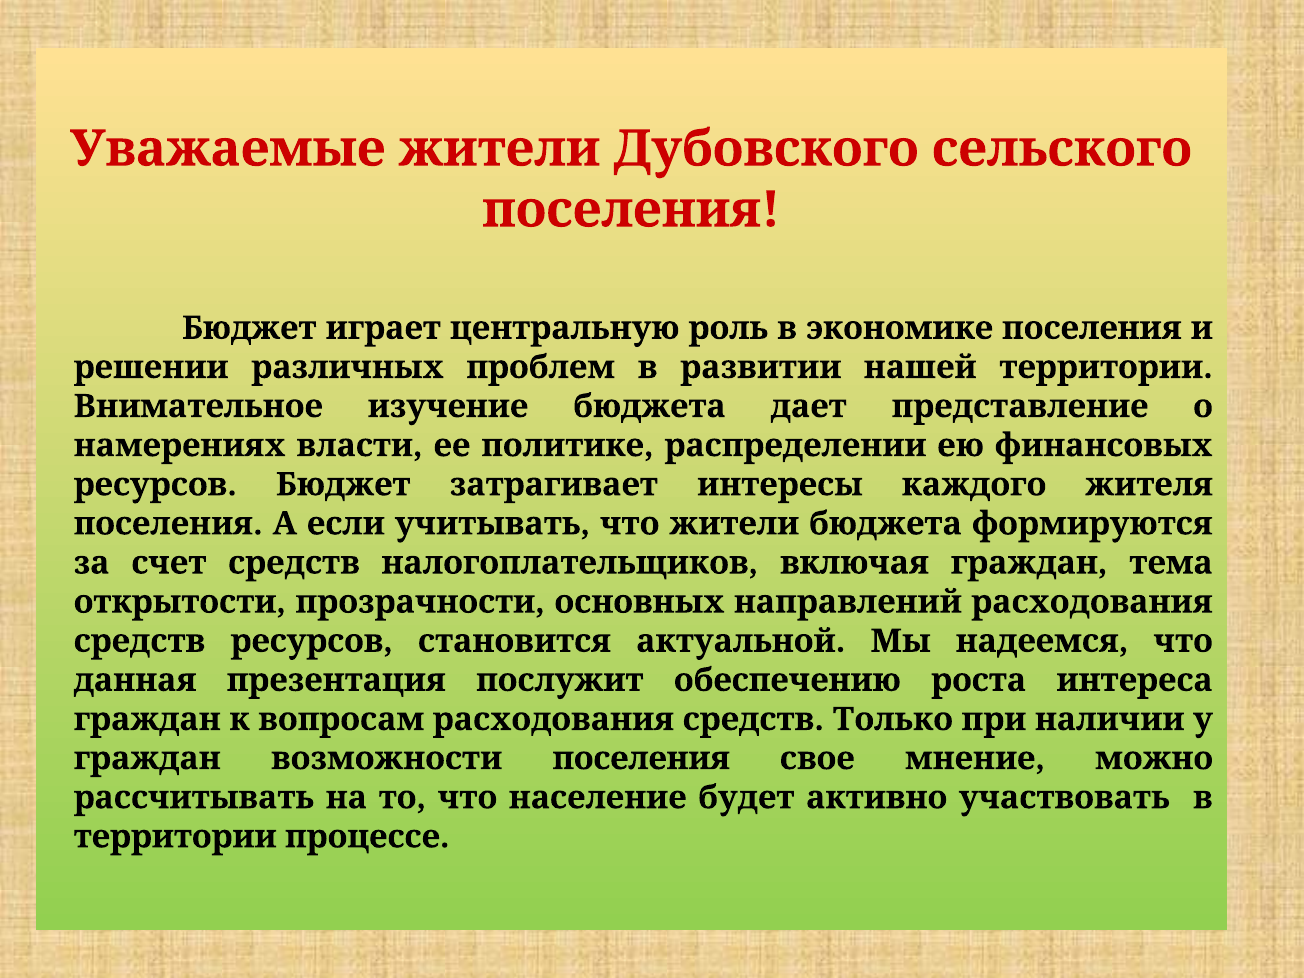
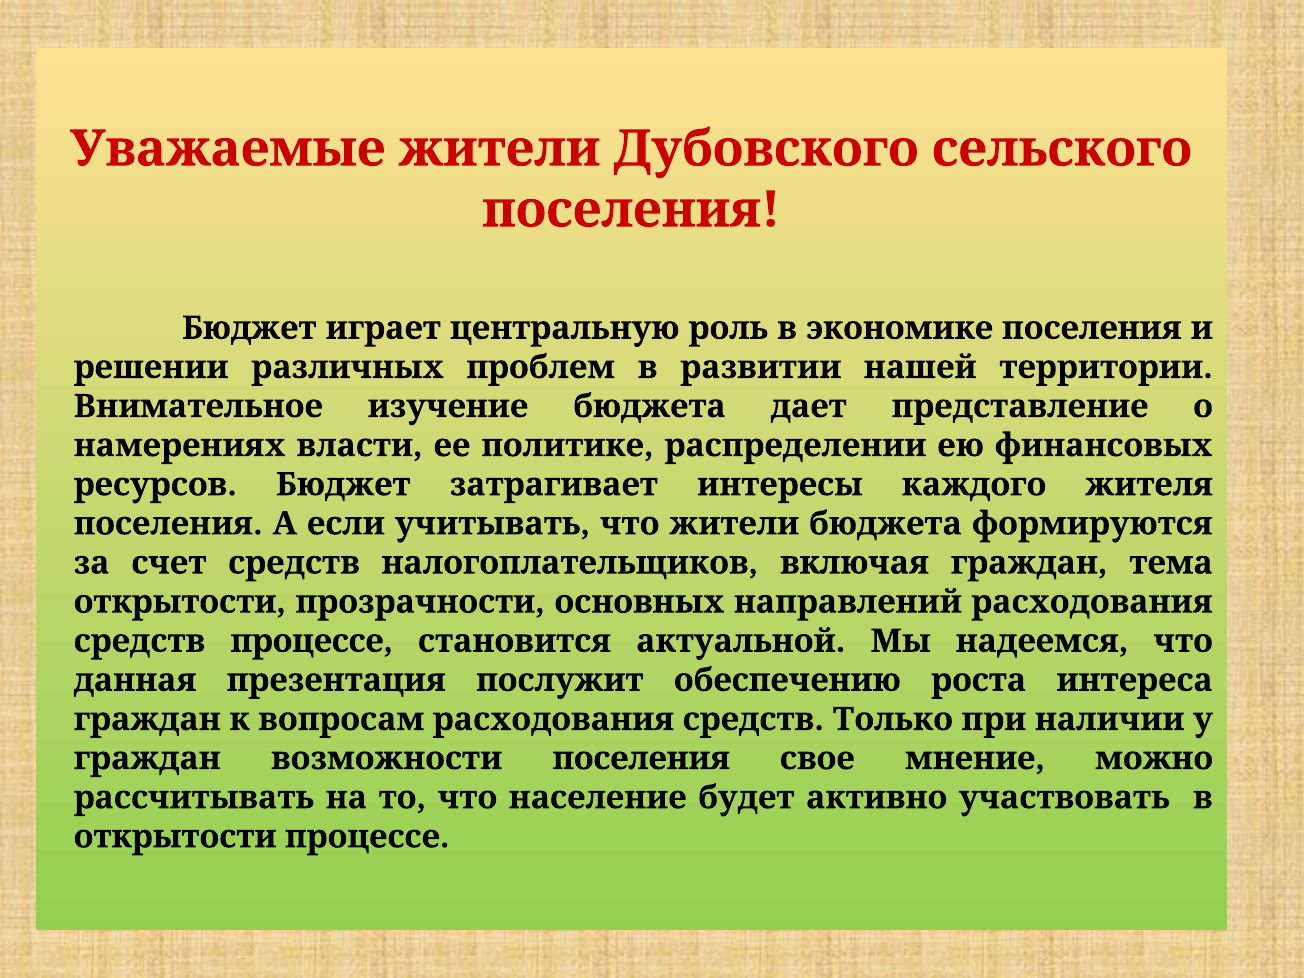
средств ресурсов: ресурсов -> процессе
территории at (175, 837): территории -> открытости
